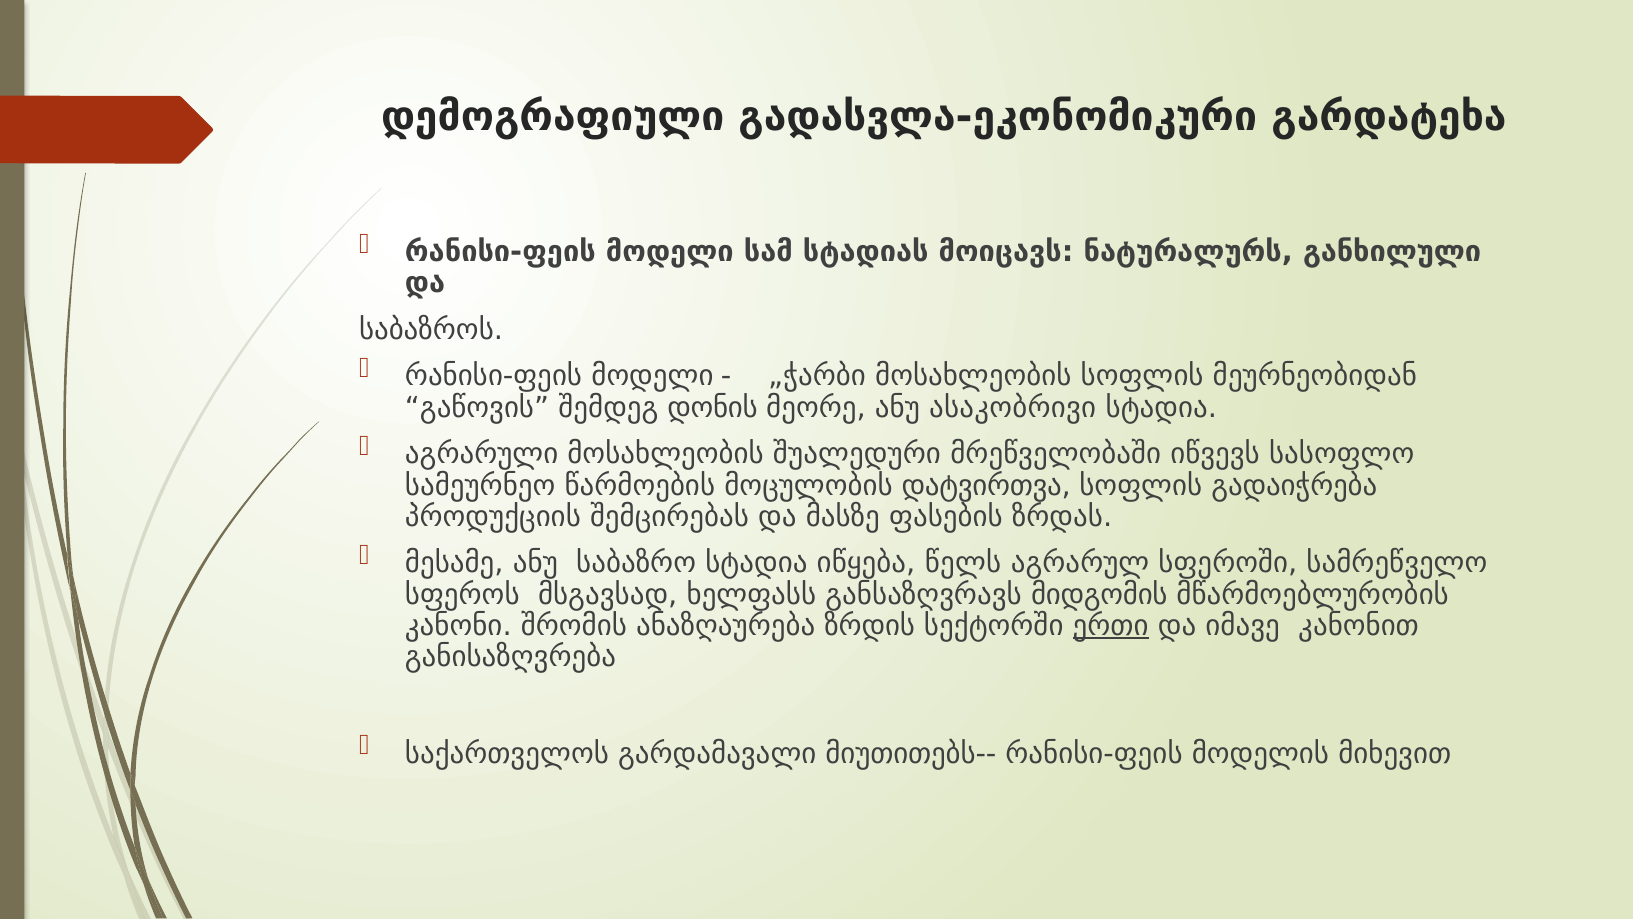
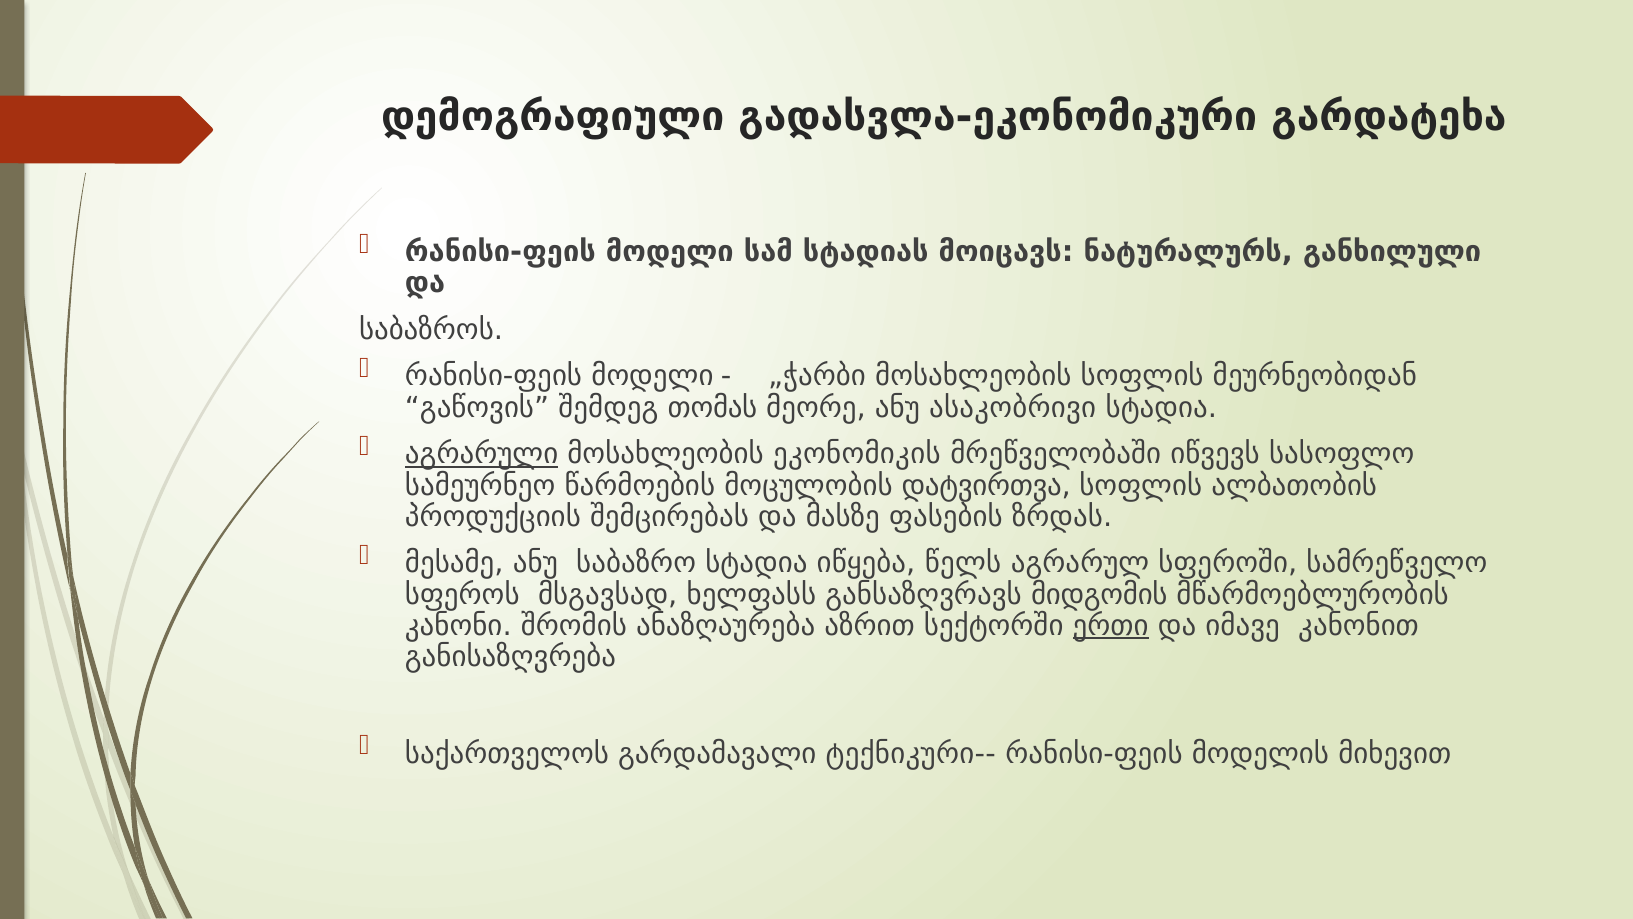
დონის: დონის -> თომას
აგრარული underline: none -> present
შუალედური: შუალედური -> ეკონომიკის
გადაიჭრება: გადაიჭრება -> ალბათობის
ზრდის: ზრდის -> აზრით
მიუთითებს--: მიუთითებს-- -> ტექნიკური--
